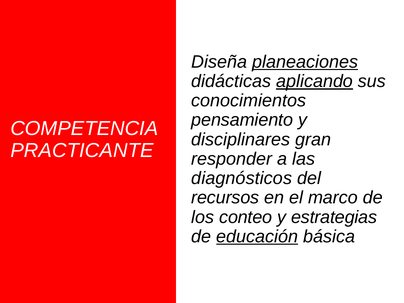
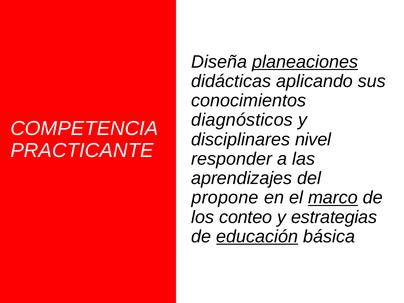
aplicando underline: present -> none
pensamiento: pensamiento -> diagnósticos
gran: gran -> nivel
diagnósticos: diagnósticos -> aprendizajes
recursos: recursos -> propone
marco underline: none -> present
